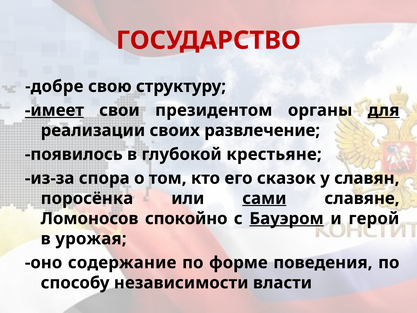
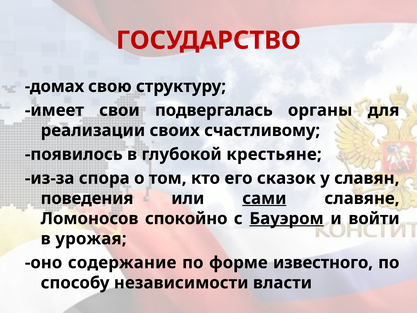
добре: добре -> домах
имеет underline: present -> none
президентом: президентом -> подвергалась
для underline: present -> none
развлечение: развлечение -> счастливому
поросёнка: поросёнка -> поведения
герой: герой -> войти
поведения: поведения -> известного
